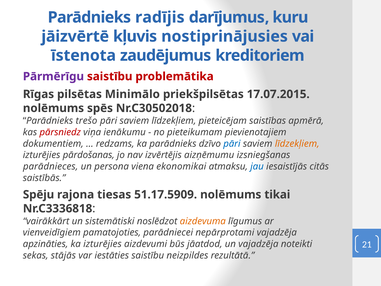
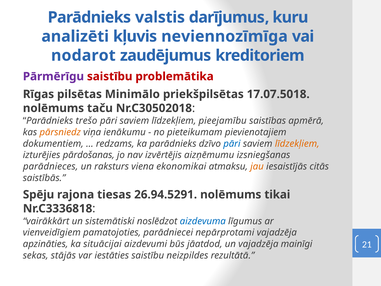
radījis: radījis -> valstis
jāizvērtē: jāizvērtē -> analizēti
nostiprinājusies: nostiprinājusies -> neviennozīmīga
īstenota: īstenota -> nodarot
17.07.2015: 17.07.2015 -> 17.07.5018
spēs: spēs -> taču
pieteicējam: pieteicējam -> pieejamību
pārsniedz colour: red -> orange
persona: persona -> raksturs
jau colour: blue -> orange
51.17.5909: 51.17.5909 -> 26.94.5291
aizdevuma colour: orange -> blue
ka izturējies: izturējies -> situācijai
noteikti: noteikti -> mainīgi
